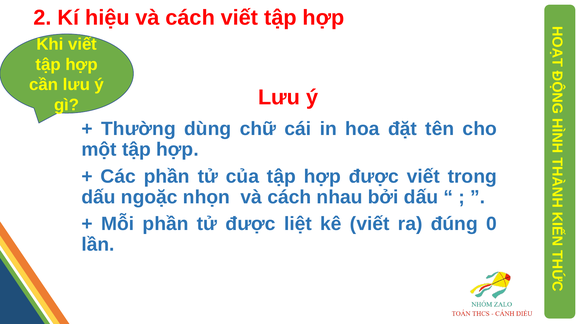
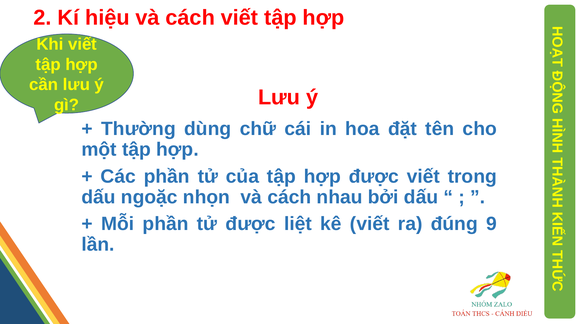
0: 0 -> 9
